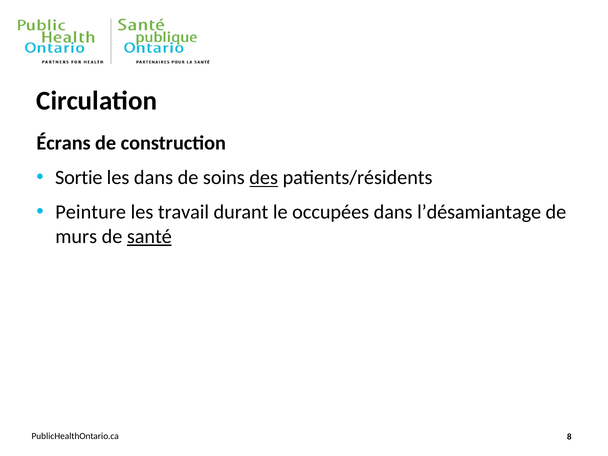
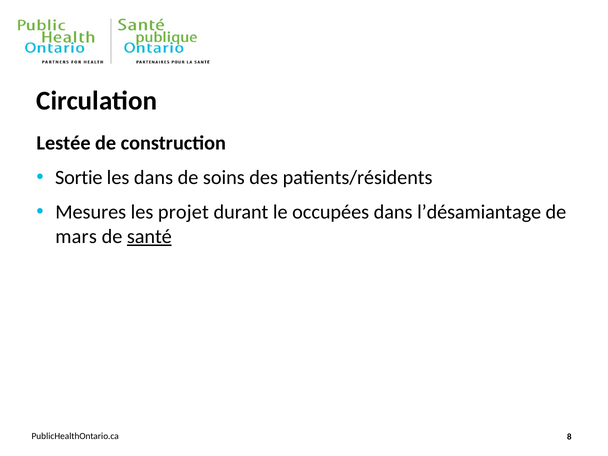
Écrans: Écrans -> Lestée
des underline: present -> none
Peinture: Peinture -> Mesures
travail: travail -> projet
murs: murs -> mars
